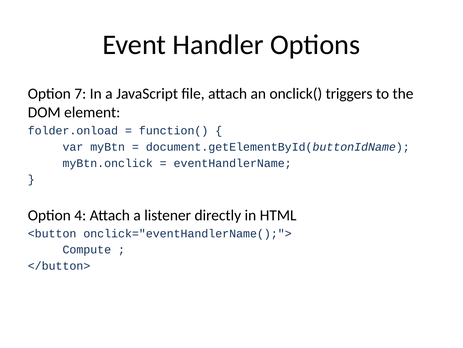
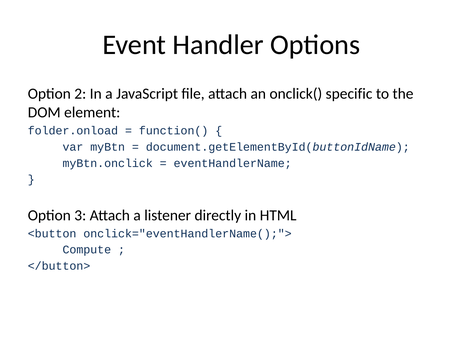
7: 7 -> 2
triggers: triggers -> specific
4: 4 -> 3
